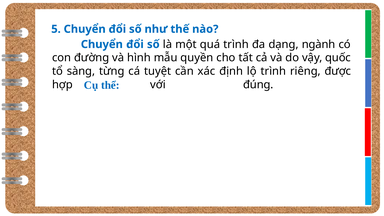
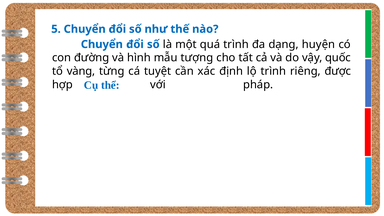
ngành: ngành -> huyện
quyền: quyền -> tượng
sàng: sàng -> vàng
đúng: đúng -> pháp
